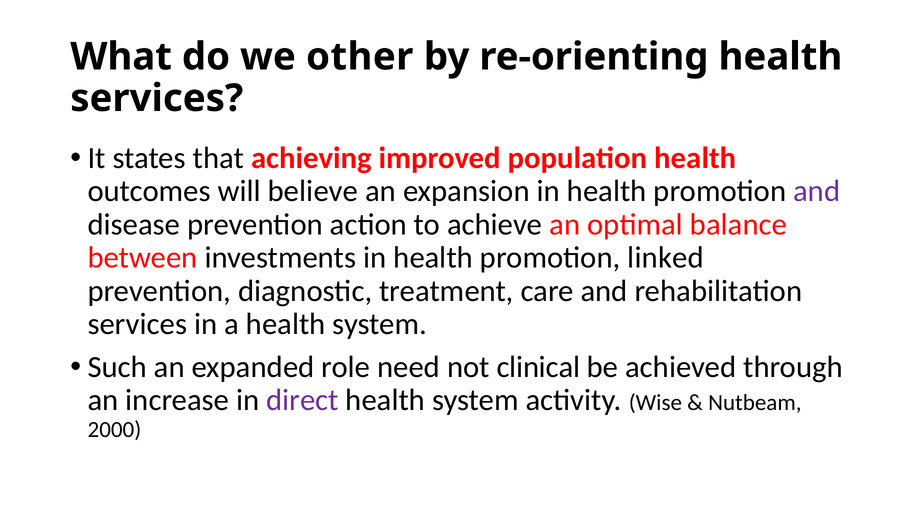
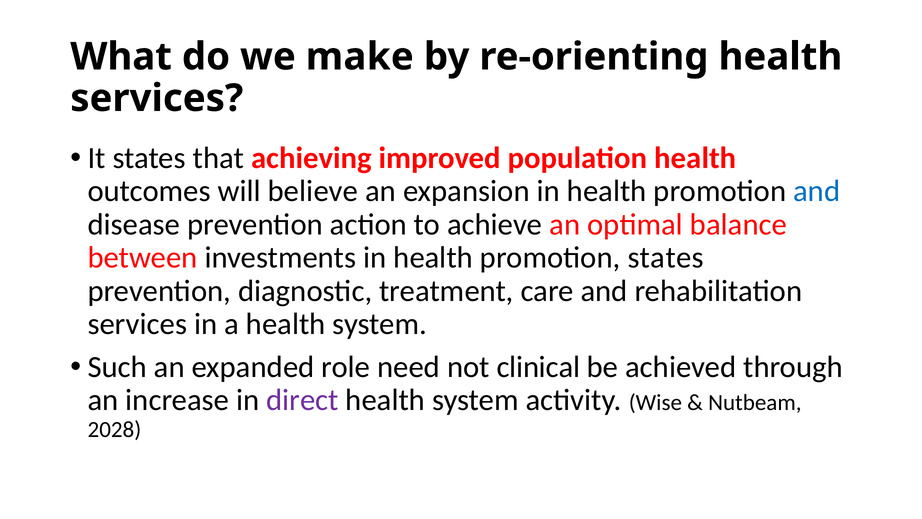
other: other -> make
and at (817, 191) colour: purple -> blue
promotion linked: linked -> states
2000: 2000 -> 2028
